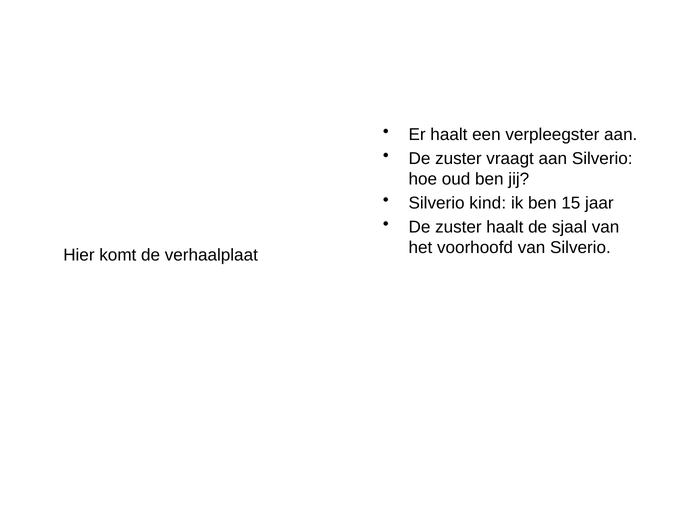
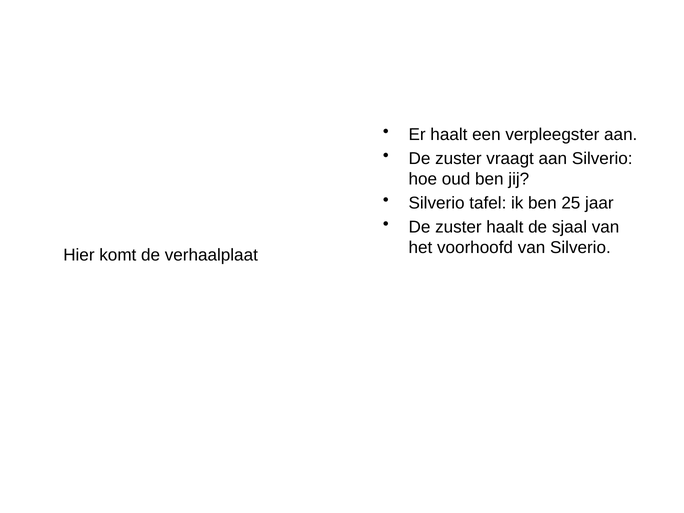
kind: kind -> tafel
15: 15 -> 25
